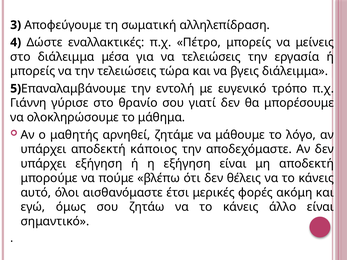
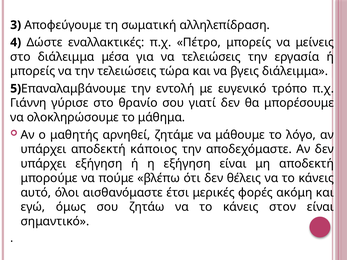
άλλο: άλλο -> στον
